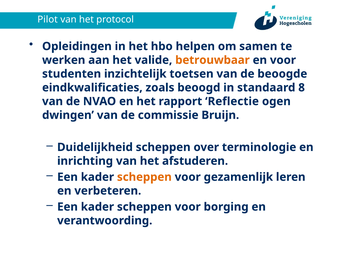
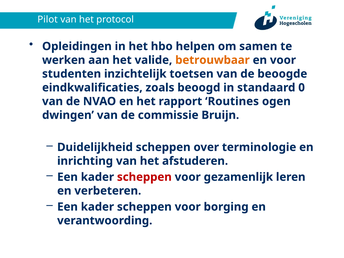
8: 8 -> 0
Reflectie: Reflectie -> Routines
scheppen at (144, 177) colour: orange -> red
